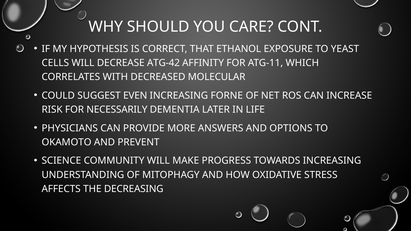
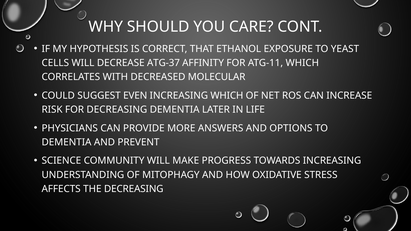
ATG-42: ATG-42 -> ATG-37
INCREASING FORNE: FORNE -> WHICH
FOR NECESSARILY: NECESSARILY -> DECREASING
OKAMOTO at (67, 142): OKAMOTO -> DEMENTIA
